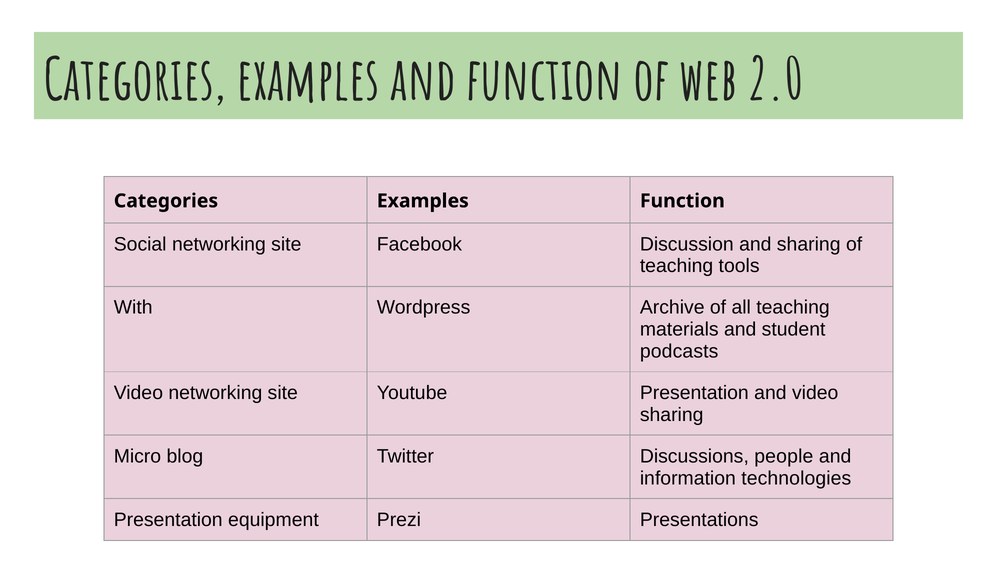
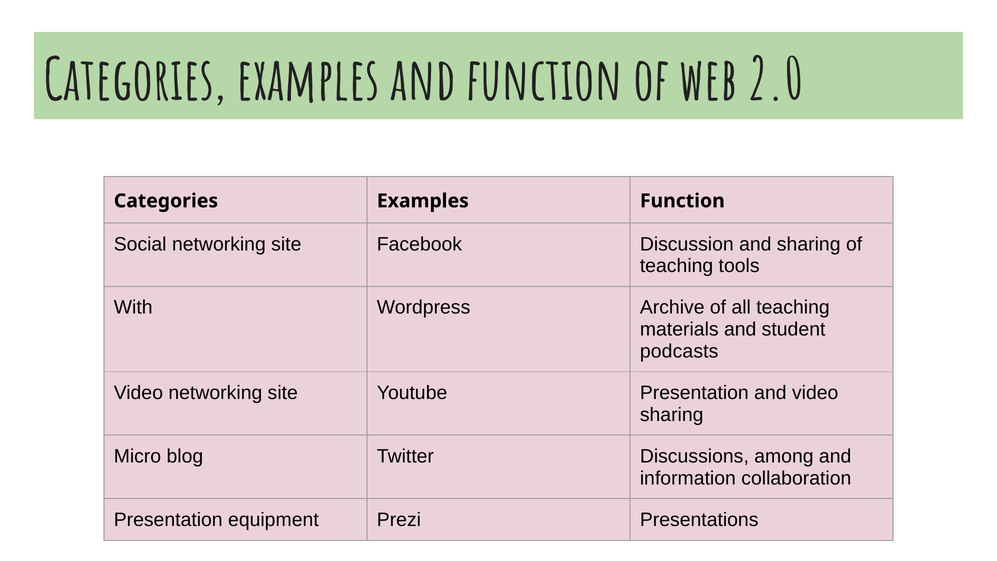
people: people -> among
technologies: technologies -> collaboration
